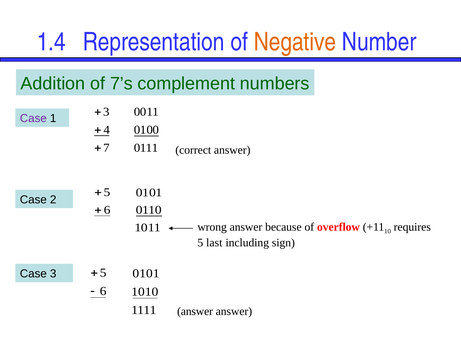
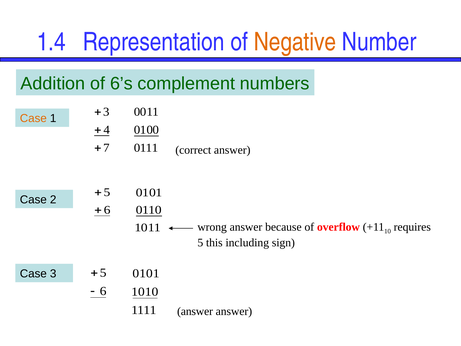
7’s: 7’s -> 6’s
Case at (33, 118) colour: purple -> orange
last: last -> this
